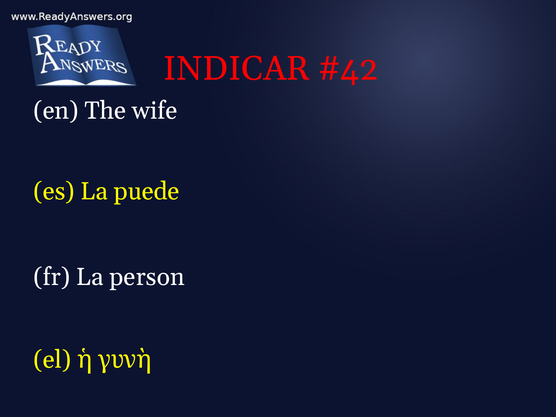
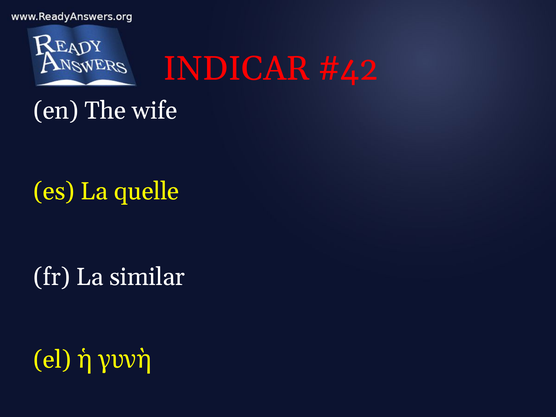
puede: puede -> quelle
person: person -> similar
